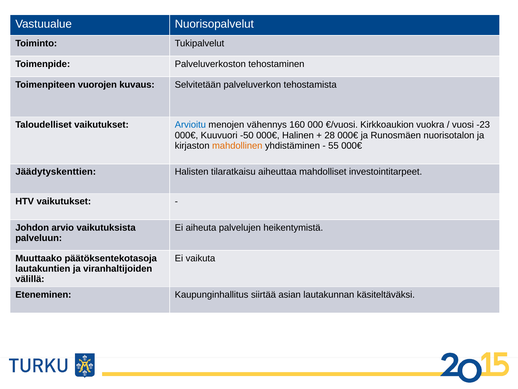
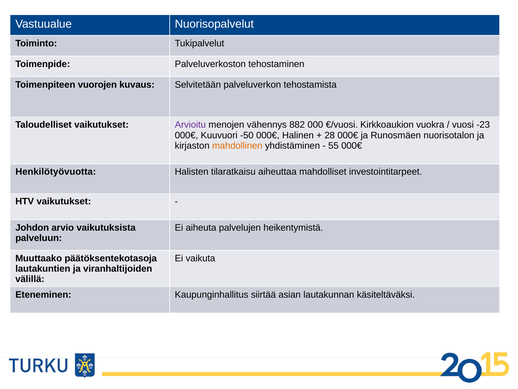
Arvioitu colour: blue -> purple
160: 160 -> 882
Jäädytyskenttien: Jäädytyskenttien -> Henkilötyövuotta
